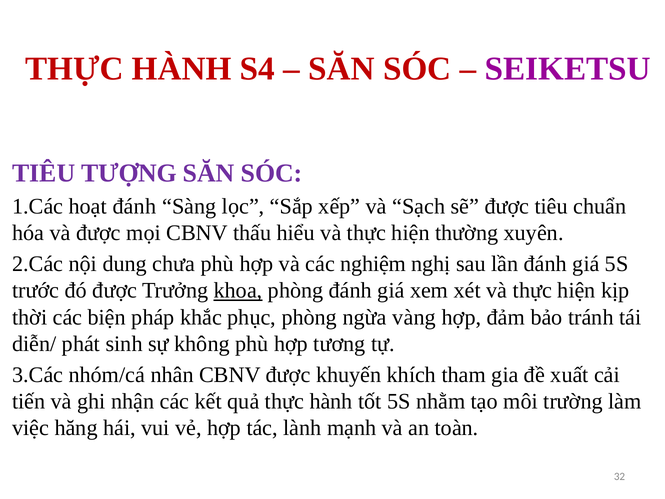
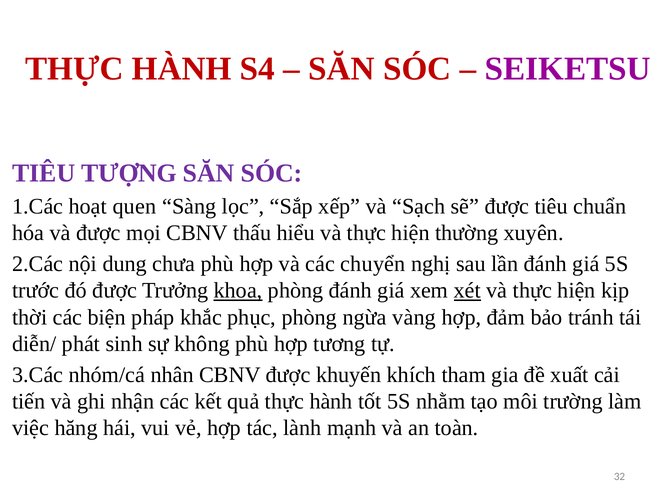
hoạt đánh: đánh -> quen
nghiệm: nghiệm -> chuyển
xét underline: none -> present
